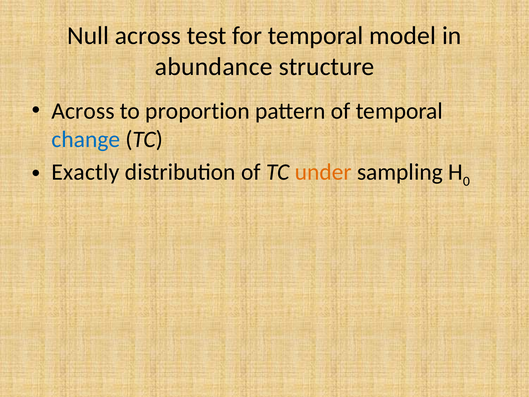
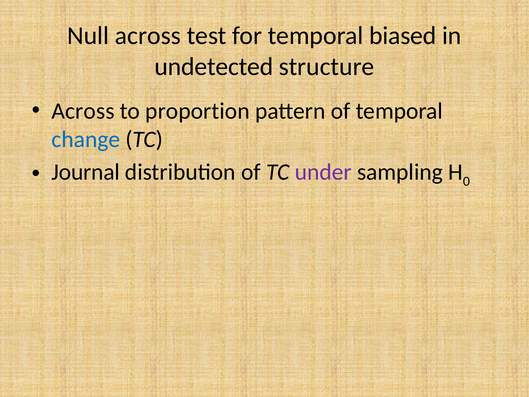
model: model -> biased
abundance: abundance -> undetected
Exactly: Exactly -> Journal
under colour: orange -> purple
